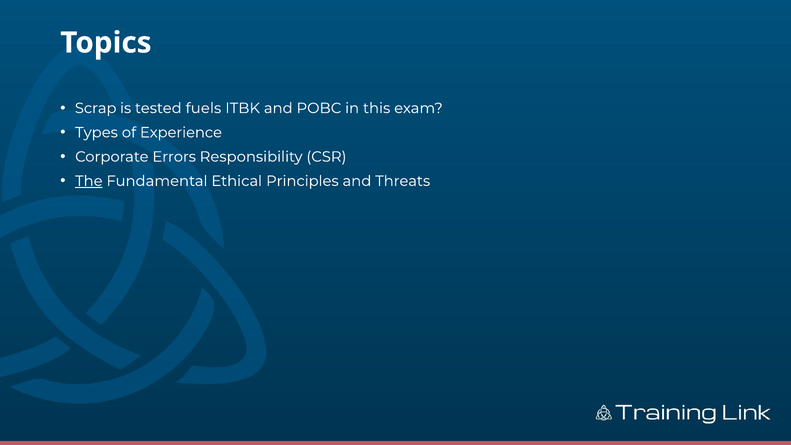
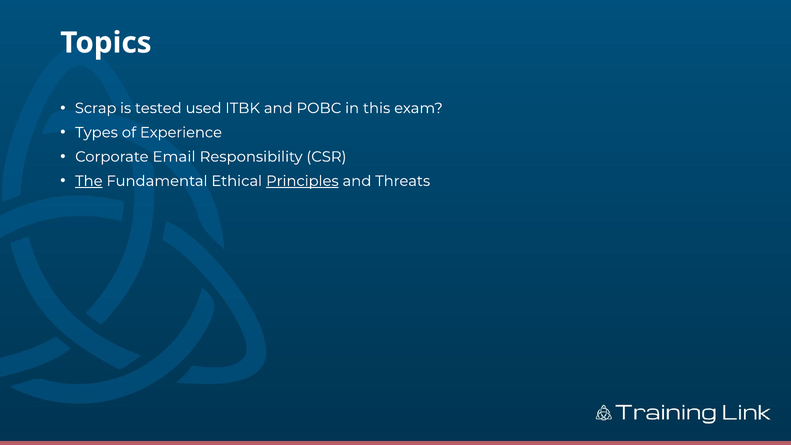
fuels: fuels -> used
Errors: Errors -> Email
Principles underline: none -> present
